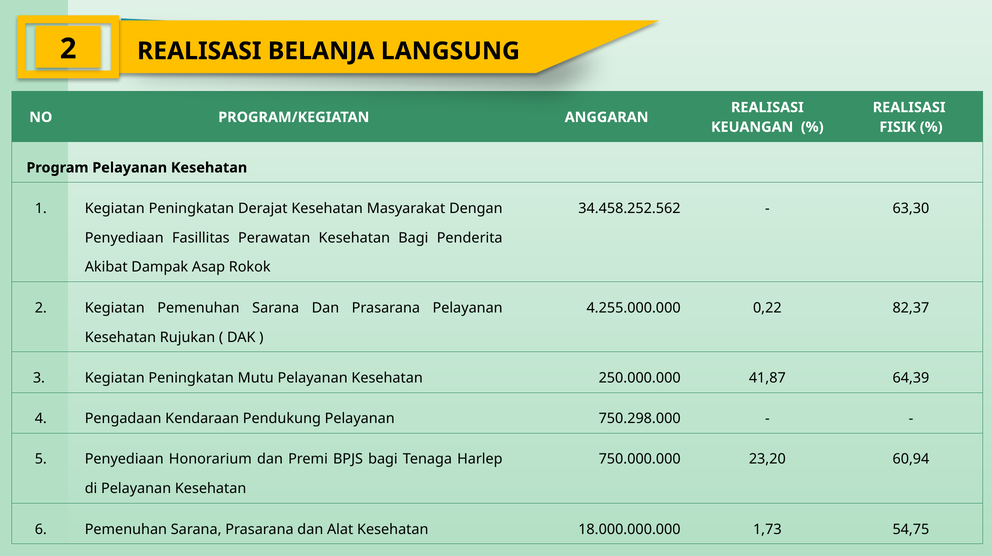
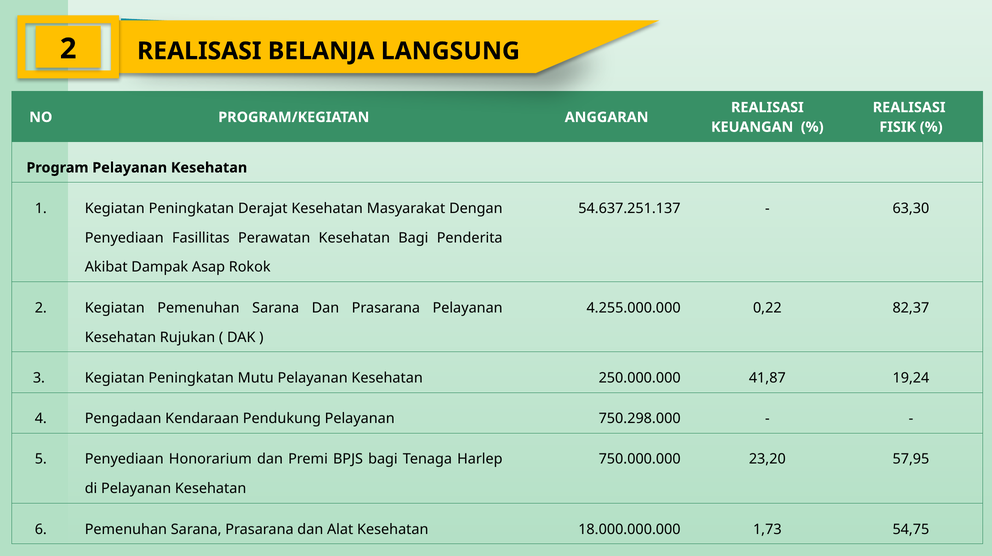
34.458.252.562: 34.458.252.562 -> 54.637.251.137
64,39: 64,39 -> 19,24
60,94: 60,94 -> 57,95
